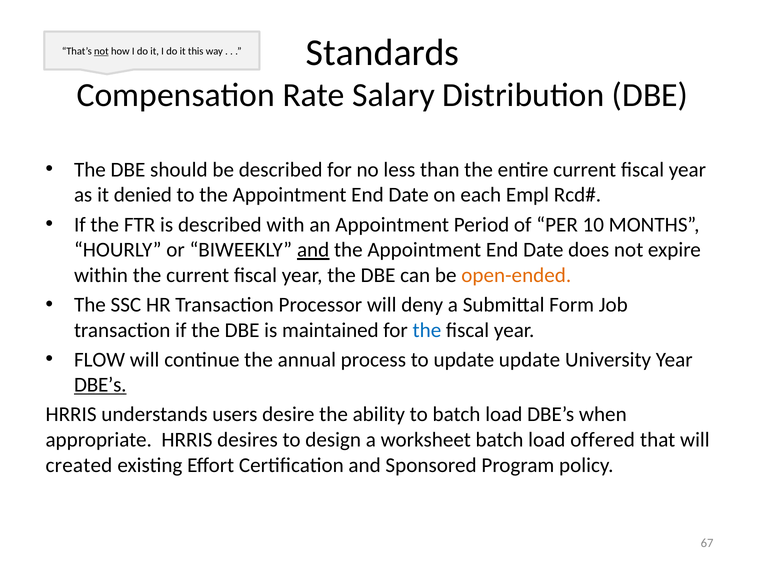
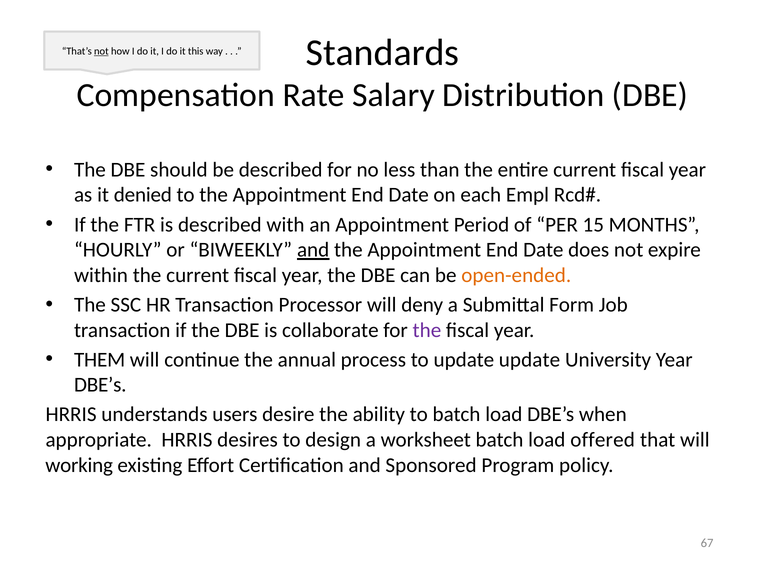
10: 10 -> 15
maintained: maintained -> collaborate
the at (427, 330) colour: blue -> purple
FLOW: FLOW -> THEM
DBE’s at (100, 385) underline: present -> none
created: created -> working
